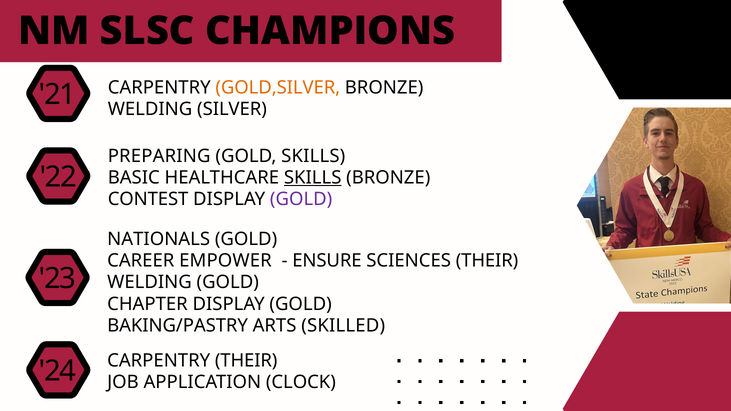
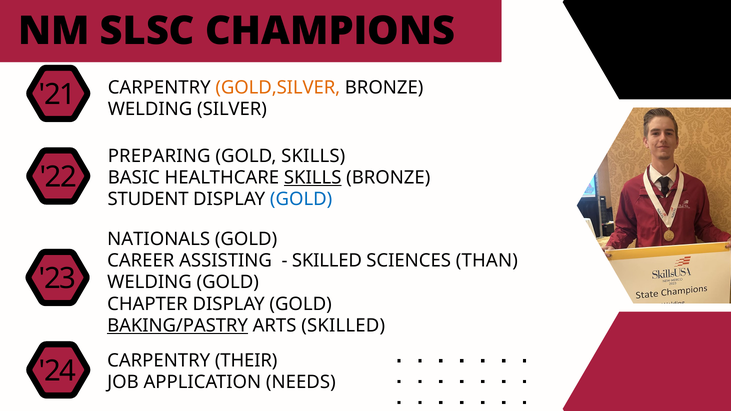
CONTEST: CONTEST -> STUDENT
GOLD at (301, 199) colour: purple -> blue
EMPOWER: EMPOWER -> ASSISTING
ENSURE at (327, 261): ENSURE -> SKILLED
SCIENCES THEIR: THEIR -> THAN
BAKING/PASTRY underline: none -> present
CLOCK: CLOCK -> NEEDS
